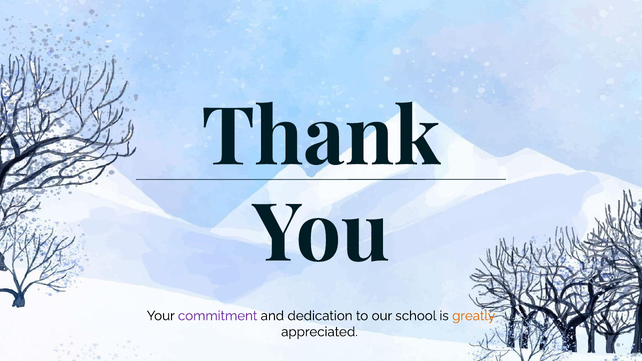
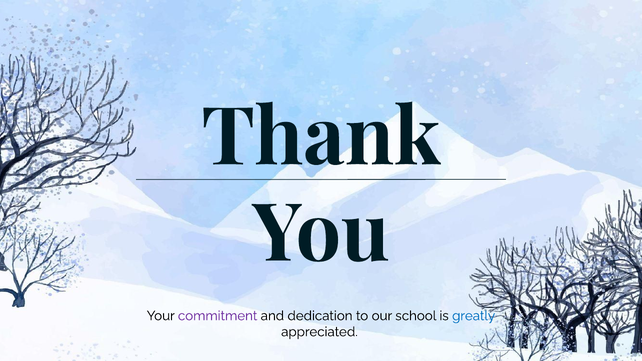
greatly colour: orange -> blue
